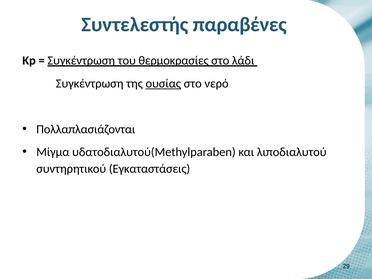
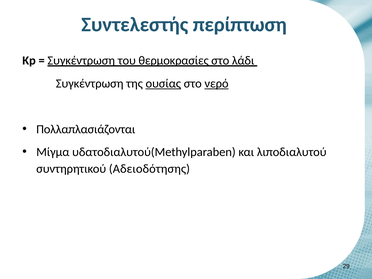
παραβένες: παραβένες -> περίπτωση
νερό underline: none -> present
Εγκαταστάσεις: Εγκαταστάσεις -> Αδειοδότησης
